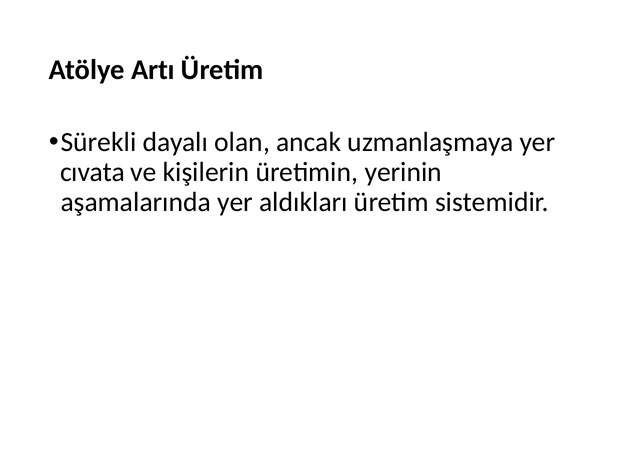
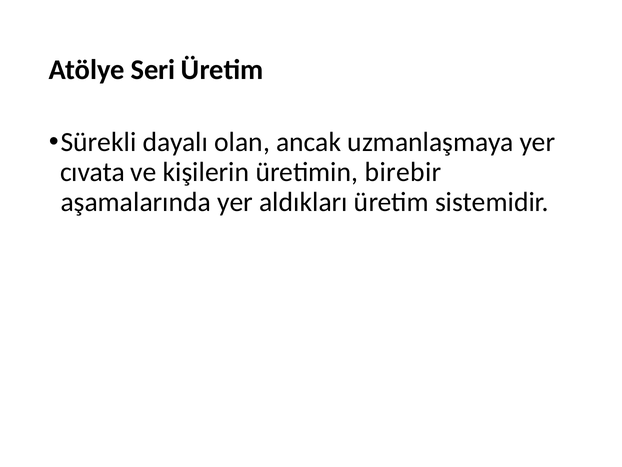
Artı: Artı -> Seri
yerinin: yerinin -> birebir
